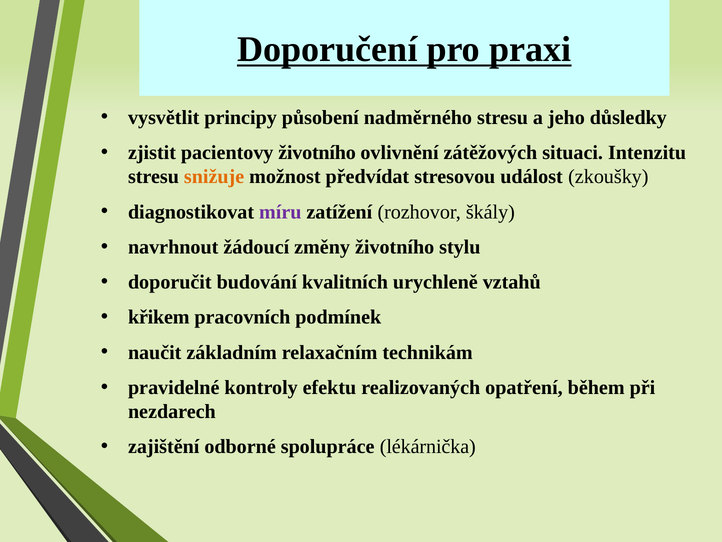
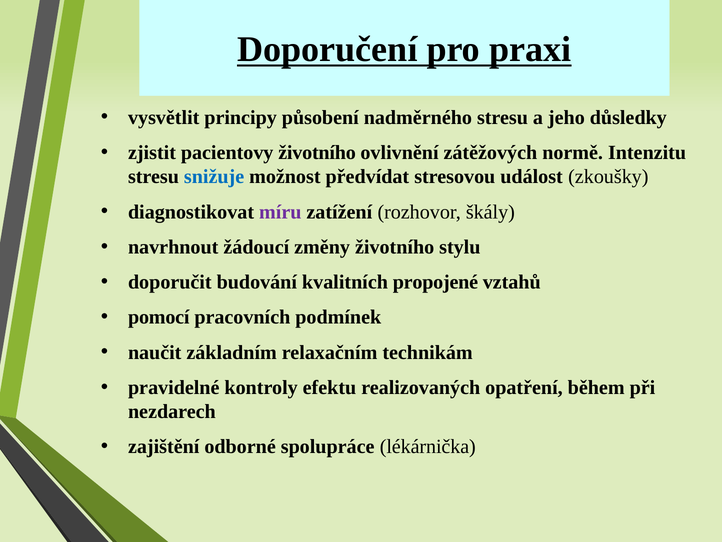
situaci: situaci -> normě
snižuje colour: orange -> blue
urychleně: urychleně -> propojené
křikem: křikem -> pomocí
